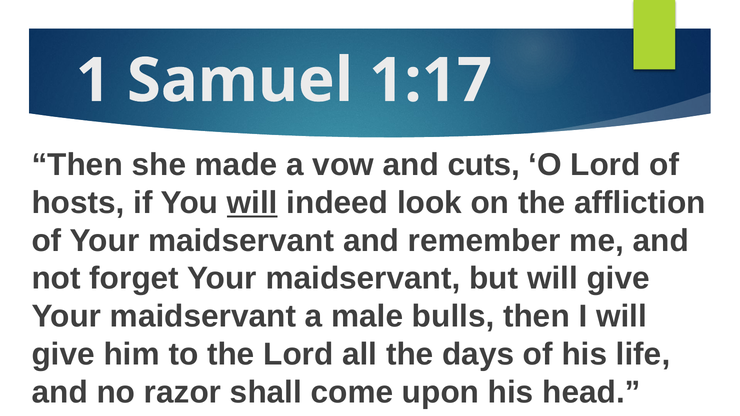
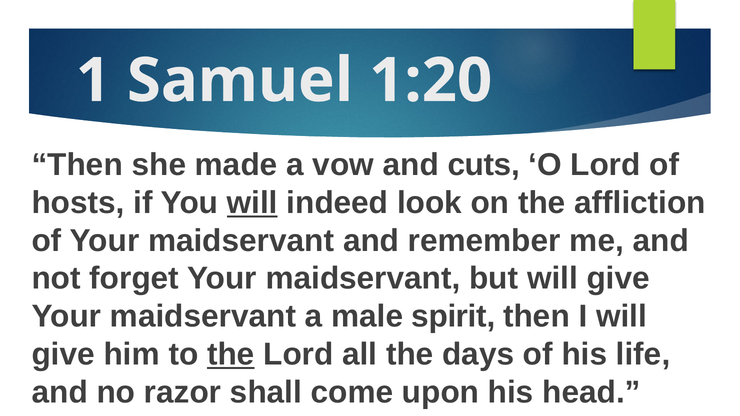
1:17: 1:17 -> 1:20
bulls: bulls -> spirit
the at (231, 355) underline: none -> present
